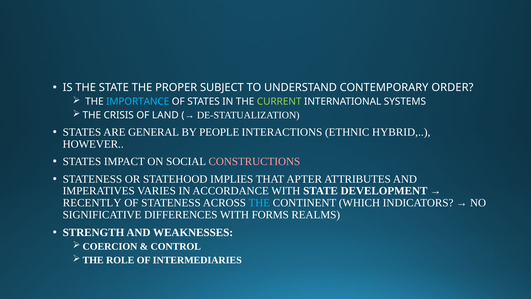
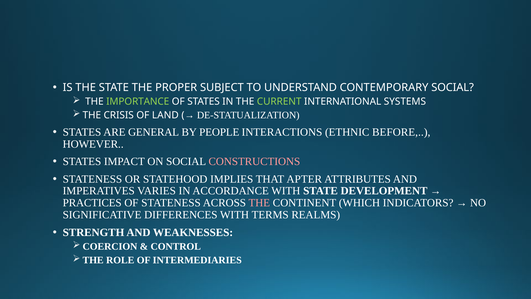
CONTEMPORARY ORDER: ORDER -> SOCIAL
IMPORTANCE colour: light blue -> light green
HYBRID: HYBRID -> BEFORE
RECENTLY: RECENTLY -> PRACTICES
THE at (259, 203) colour: light blue -> pink
FORMS: FORMS -> TERMS
